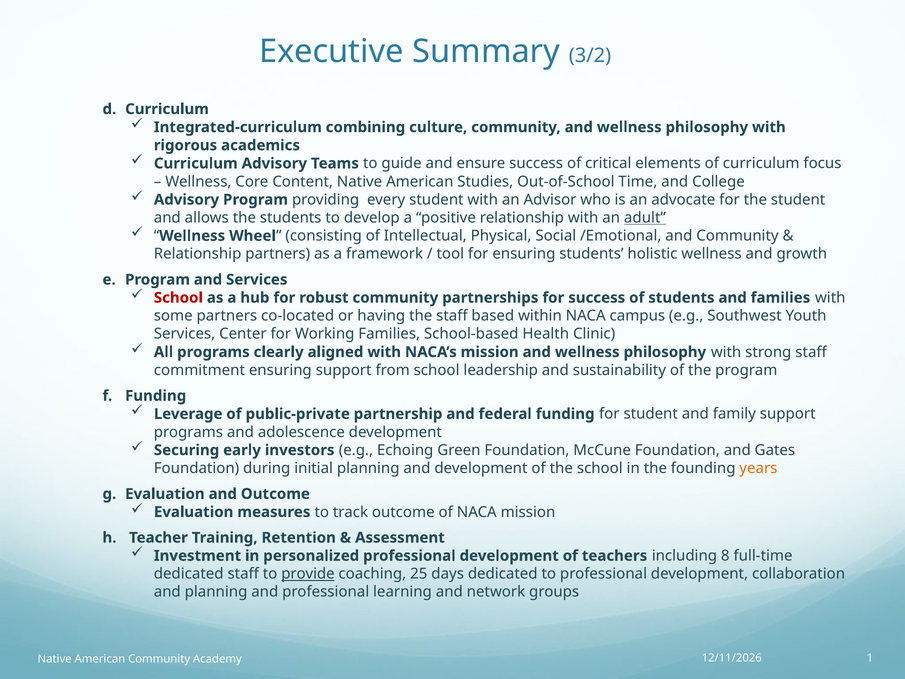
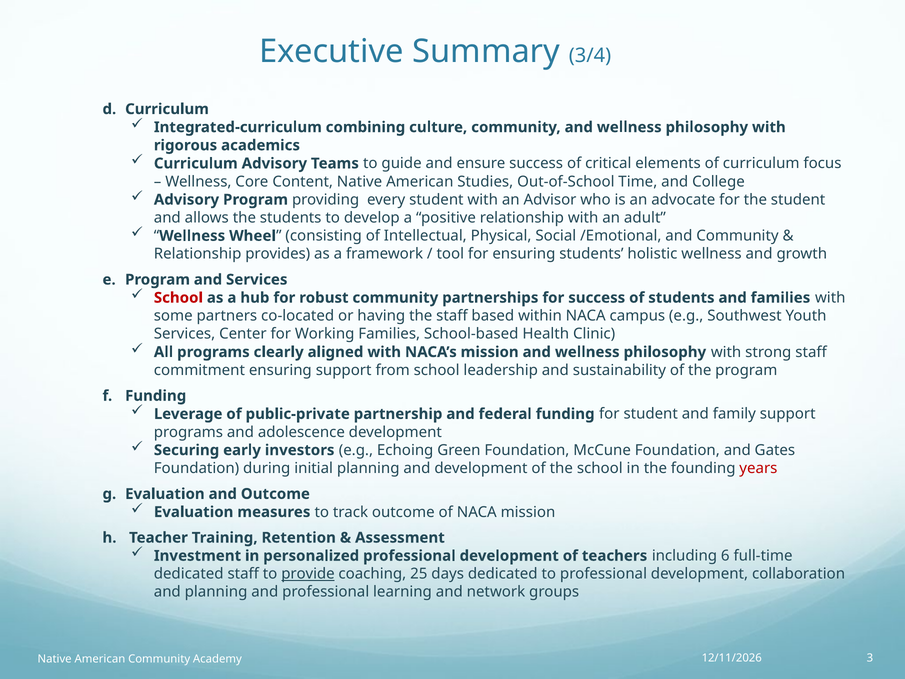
3/2: 3/2 -> 3/4
adult underline: present -> none
Relationship partners: partners -> provides
years colour: orange -> red
8: 8 -> 6
1: 1 -> 3
